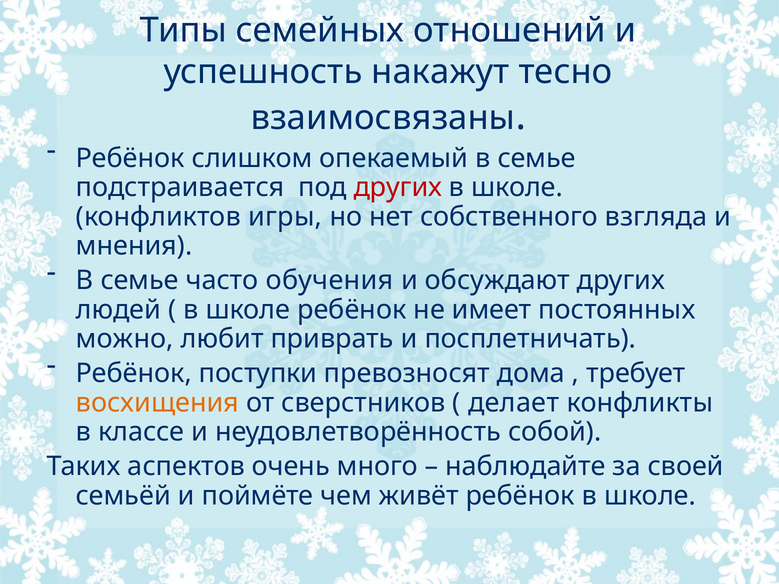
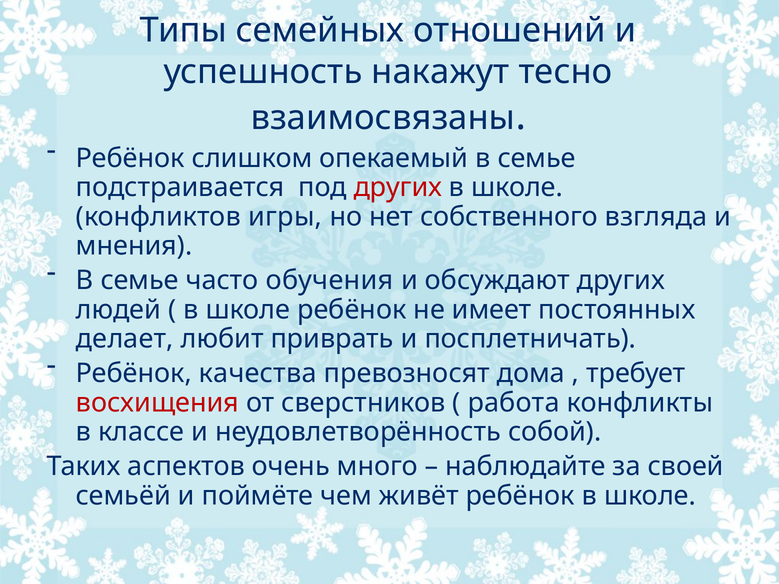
можно: можно -> делает
поступки: поступки -> качества
восхищения colour: orange -> red
делает: делает -> работа
